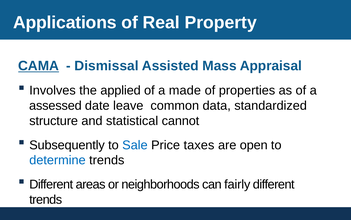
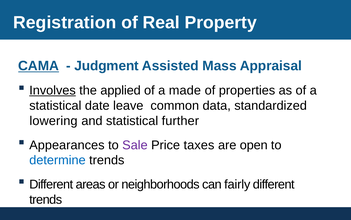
Applications: Applications -> Registration
Dismissal: Dismissal -> Judgment
Involves underline: none -> present
assessed at (55, 105): assessed -> statistical
structure: structure -> lowering
cannot: cannot -> further
Subsequently: Subsequently -> Appearances
Sale colour: blue -> purple
